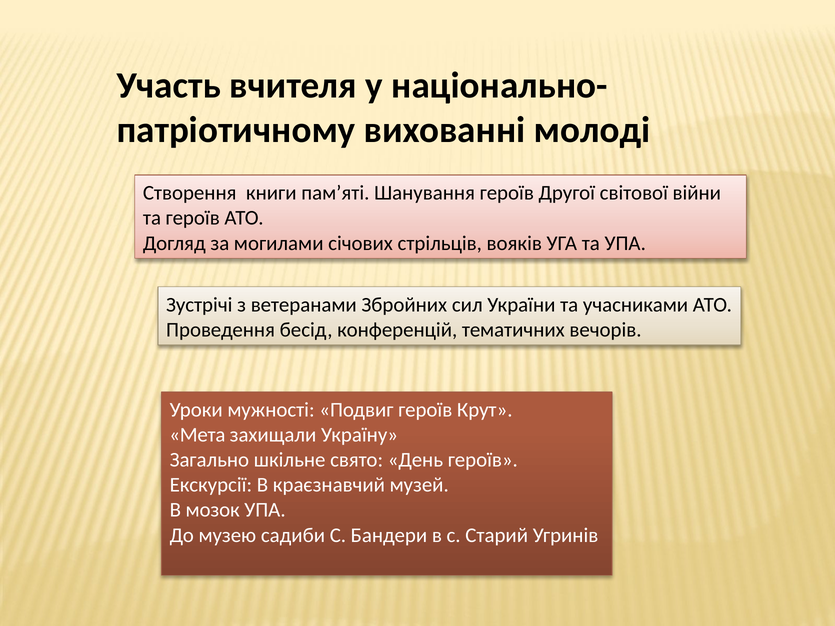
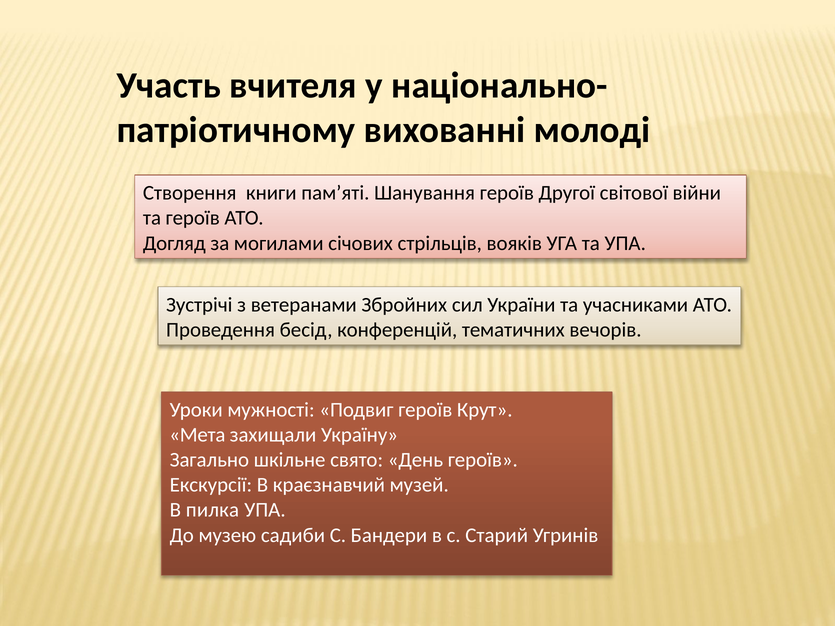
мозок: мозок -> пилка
